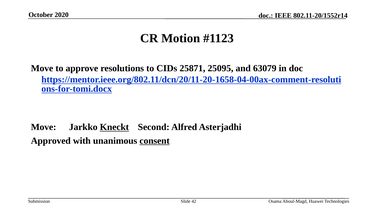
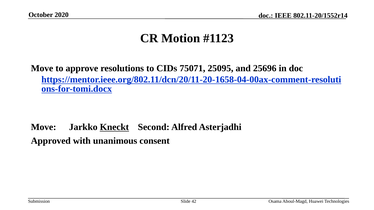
25871: 25871 -> 75071
63079: 63079 -> 25696
consent underline: present -> none
